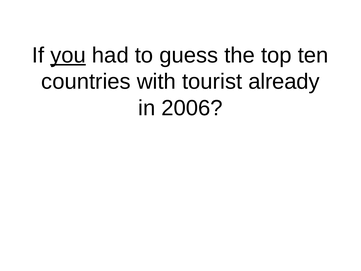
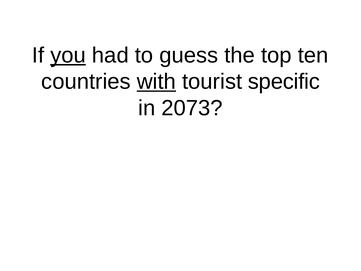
with underline: none -> present
already: already -> specific
2006: 2006 -> 2073
